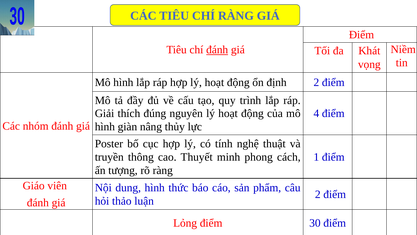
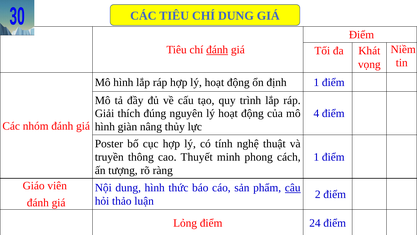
CHÍ RÀNG: RÀNG -> DUNG
định 2: 2 -> 1
câu underline: none -> present
30: 30 -> 24
